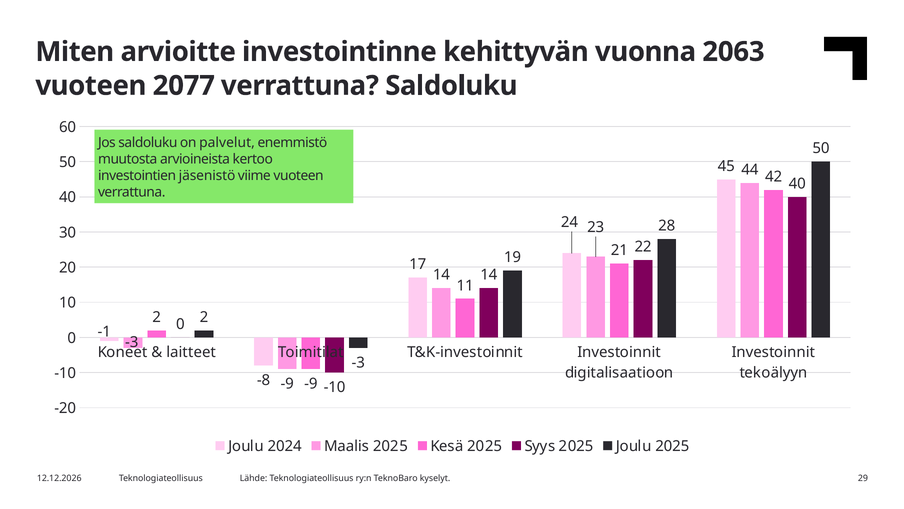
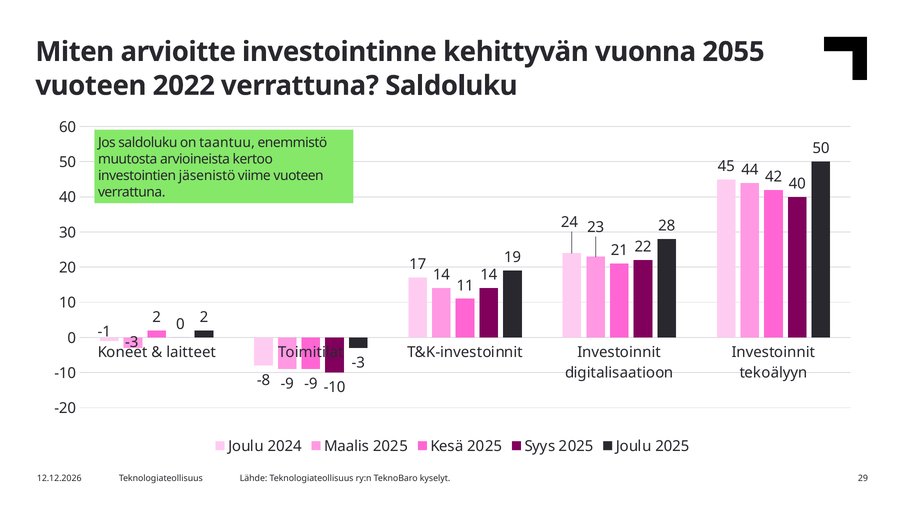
2063: 2063 -> 2055
2077: 2077 -> 2022
palvelut: palvelut -> taantuu
